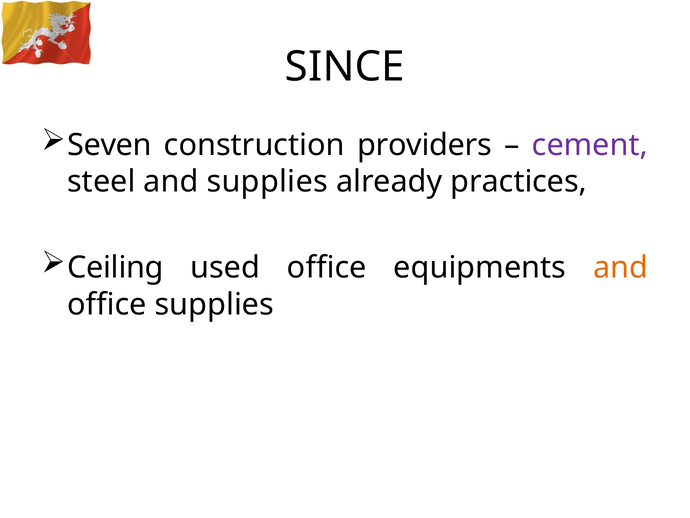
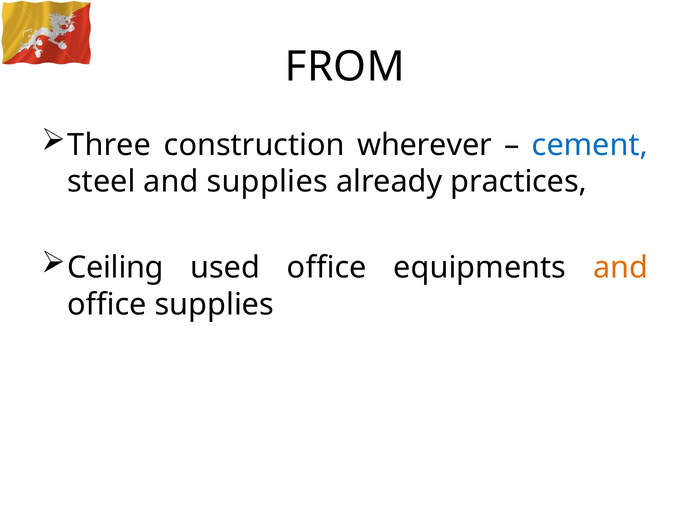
SINCE: SINCE -> FROM
Seven: Seven -> Three
providers: providers -> wherever
cement colour: purple -> blue
